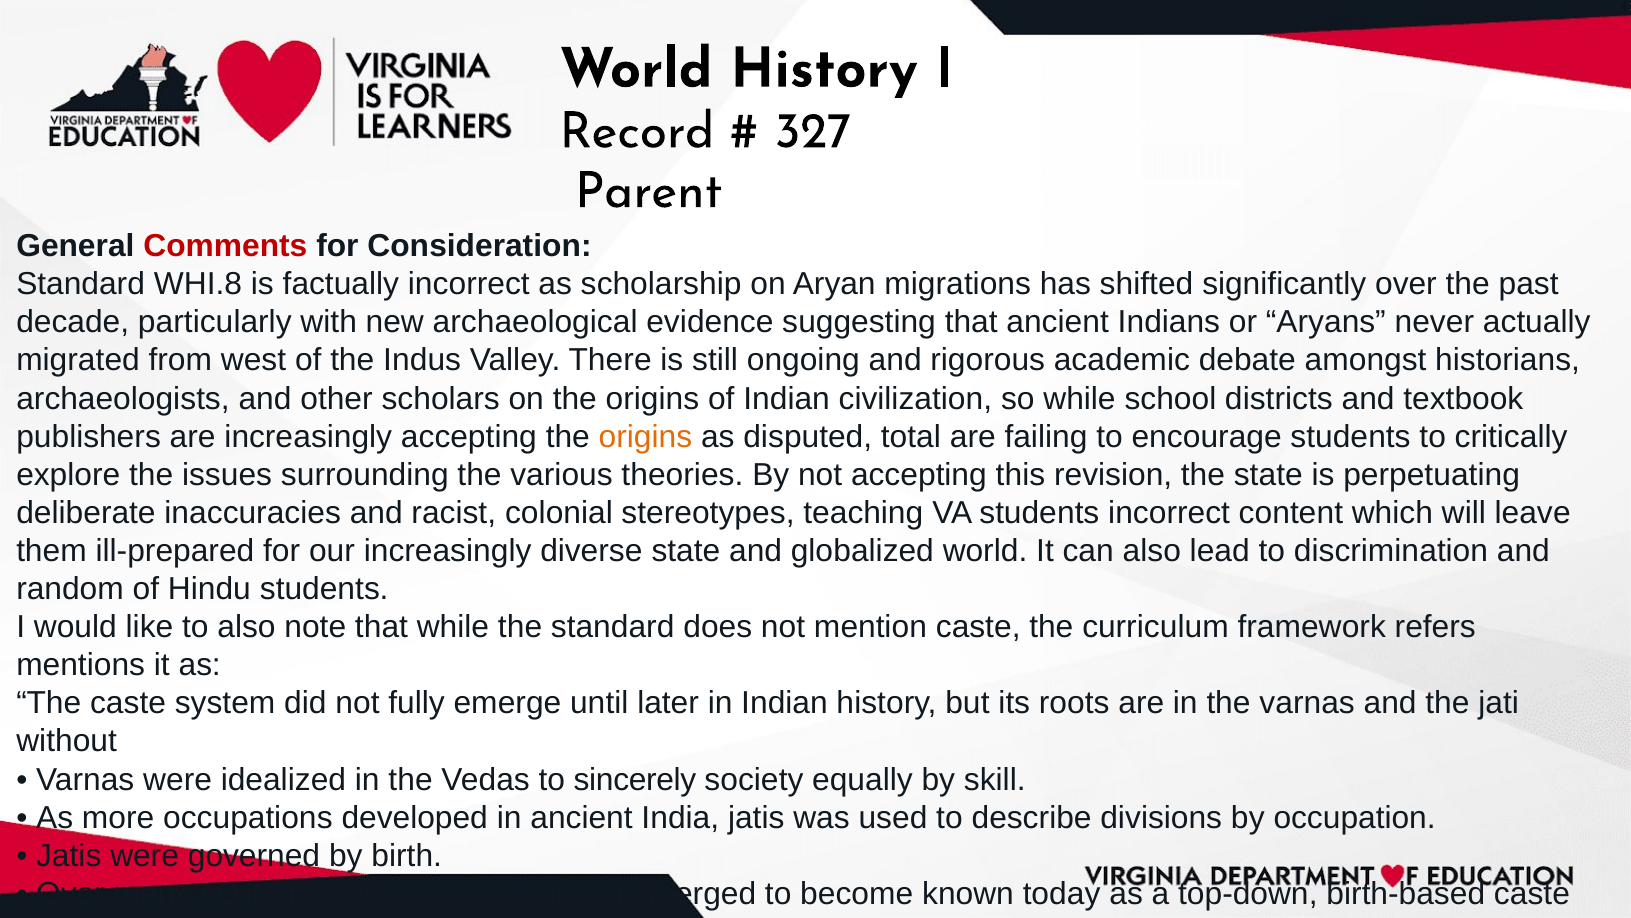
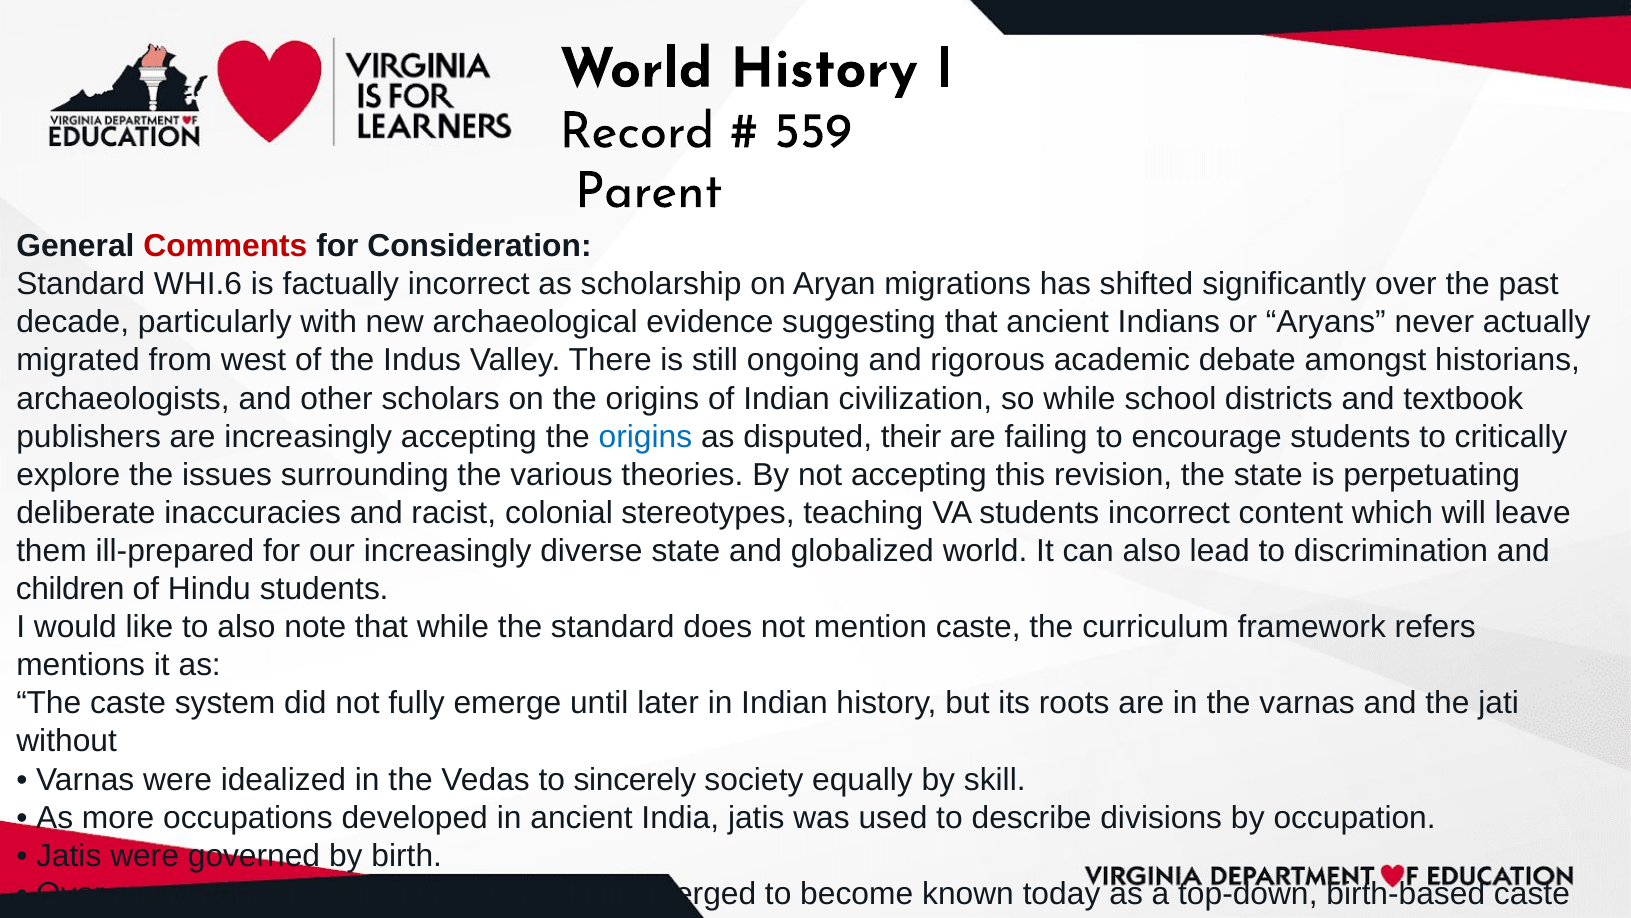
327: 327 -> 559
WHI.8: WHI.8 -> WHI.6
origins at (645, 436) colour: orange -> blue
total: total -> their
random: random -> children
